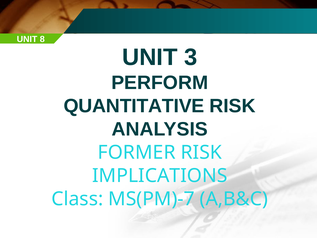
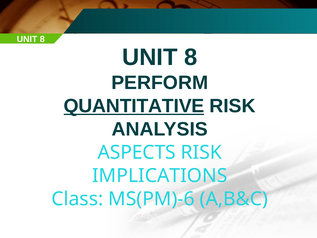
3 at (191, 57): 3 -> 8
QUANTITATIVE underline: none -> present
FORMER: FORMER -> ASPECTS
MS(PM)-7: MS(PM)-7 -> MS(PM)-6
